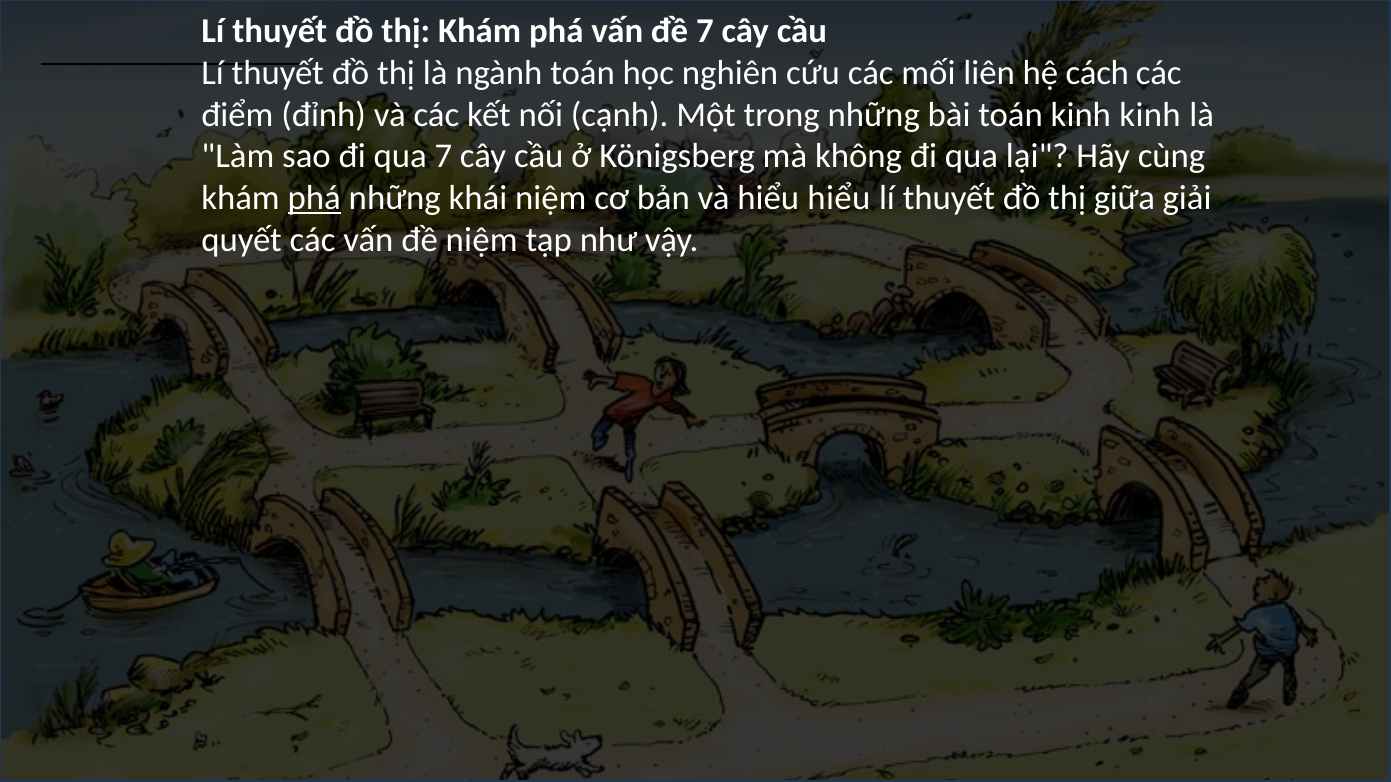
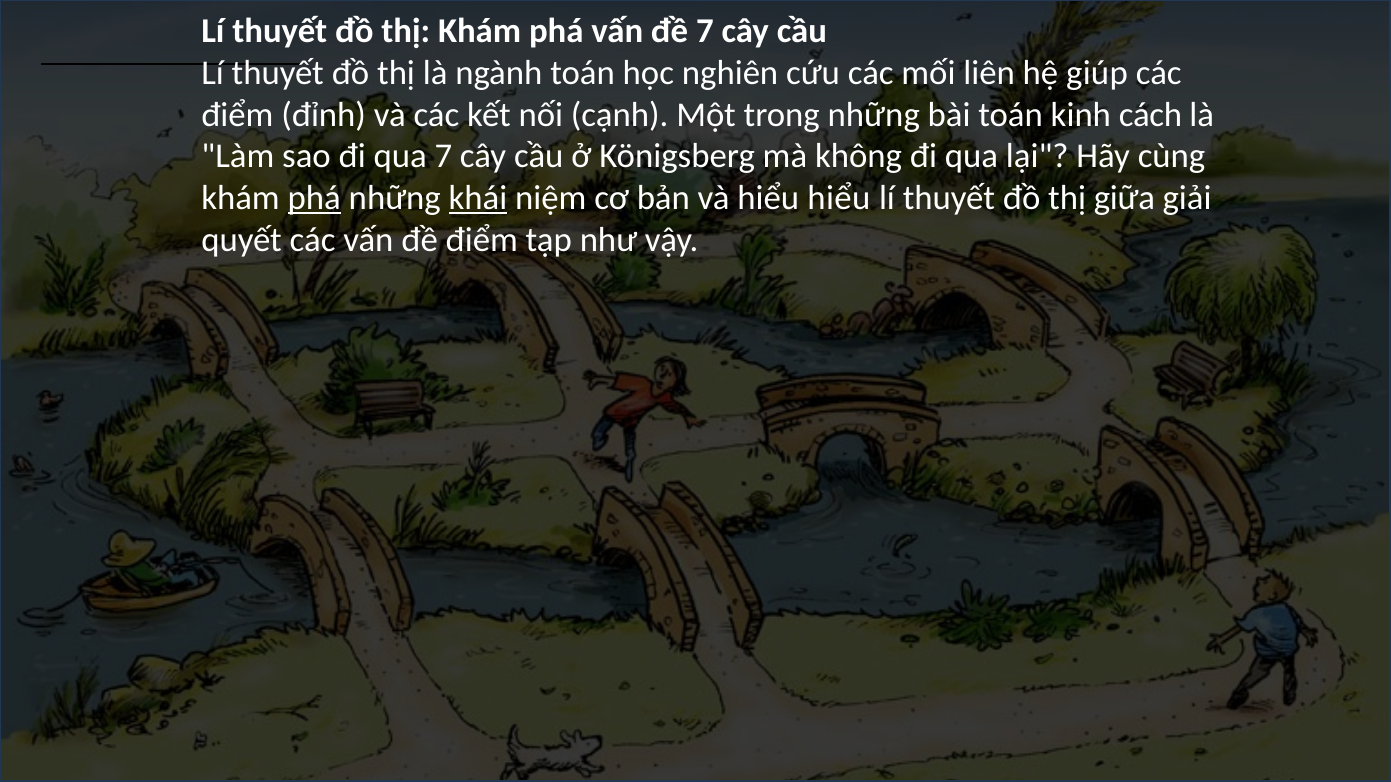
cách: cách -> giúp
kinh kinh: kinh -> cách
khái underline: none -> present
đề niệm: niệm -> điểm
